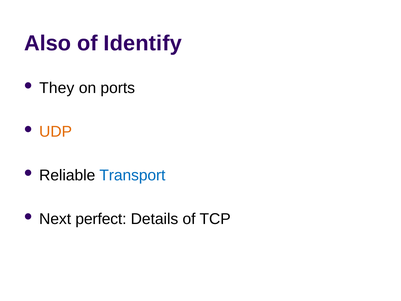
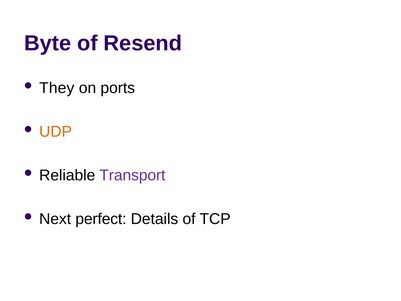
Also: Also -> Byte
Identify: Identify -> Resend
Transport colour: blue -> purple
